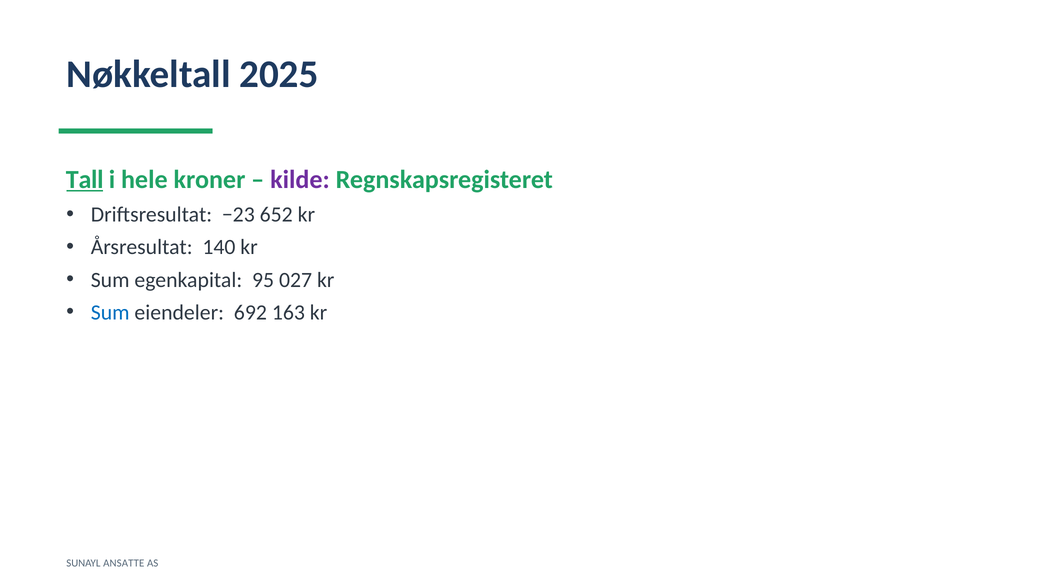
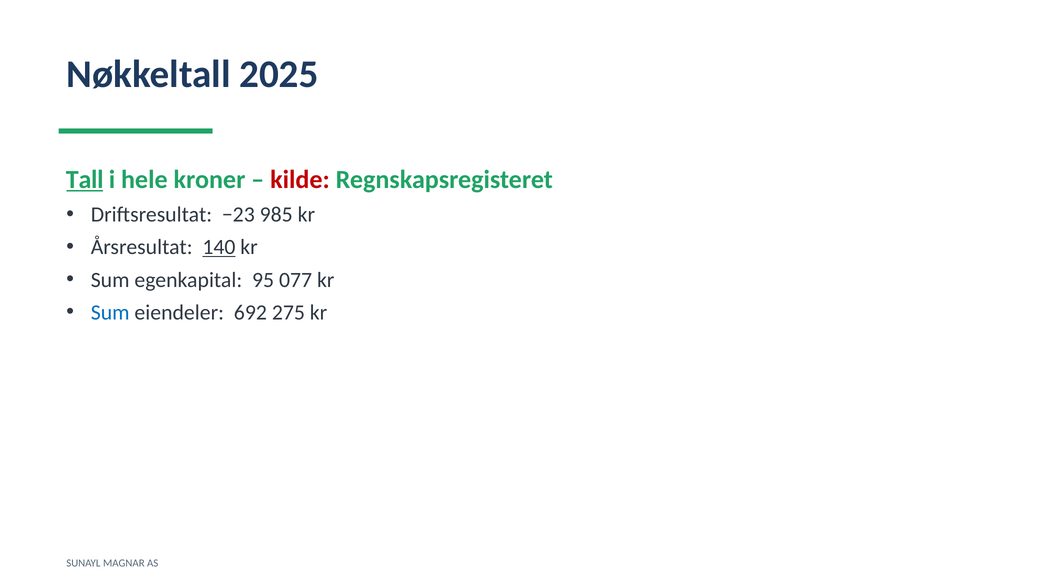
kilde colour: purple -> red
652: 652 -> 985
140 underline: none -> present
027: 027 -> 077
163: 163 -> 275
ANSATTE: ANSATTE -> MAGNAR
